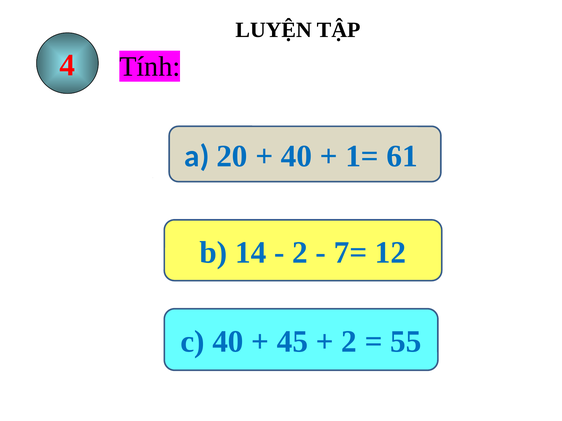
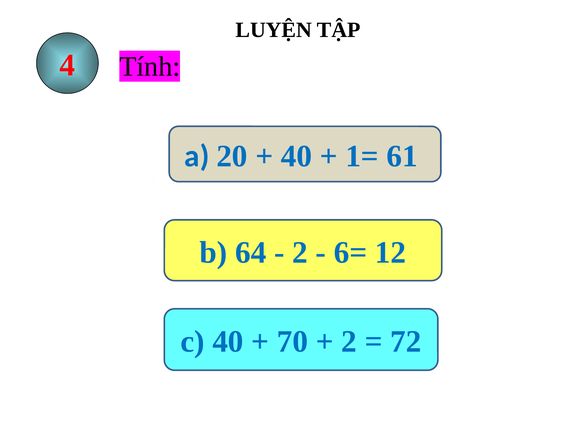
14: 14 -> 64
7=: 7= -> 6=
45: 45 -> 70
55: 55 -> 72
